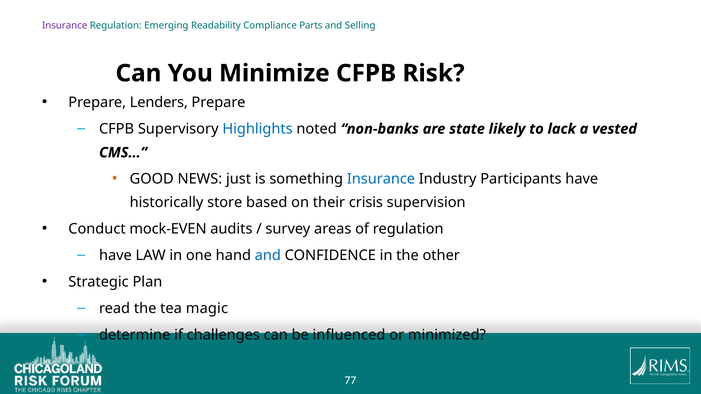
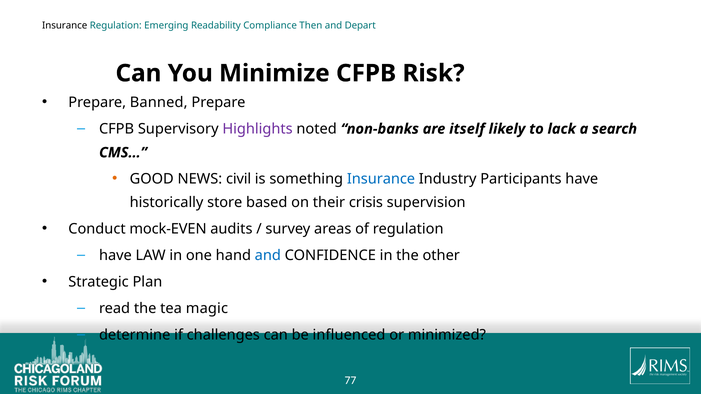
Insurance at (65, 26) colour: purple -> black
Parts: Parts -> Then
Selling: Selling -> Depart
Lenders: Lenders -> Banned
Highlights colour: blue -> purple
state: state -> itself
vested: vested -> search
just: just -> civil
